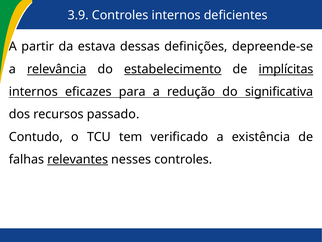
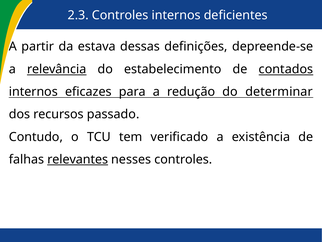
3.9: 3.9 -> 2.3
estabelecimento underline: present -> none
implícitas: implícitas -> contados
significativa: significativa -> determinar
